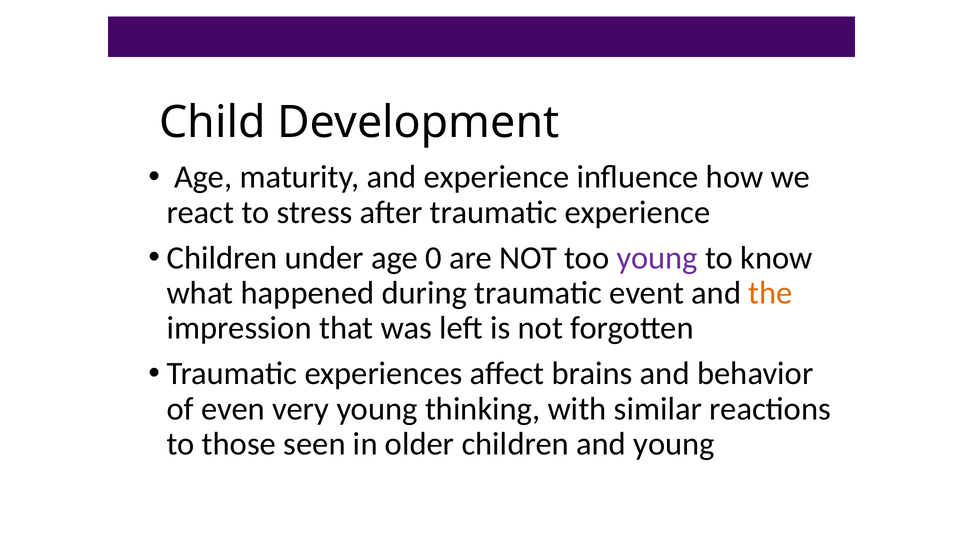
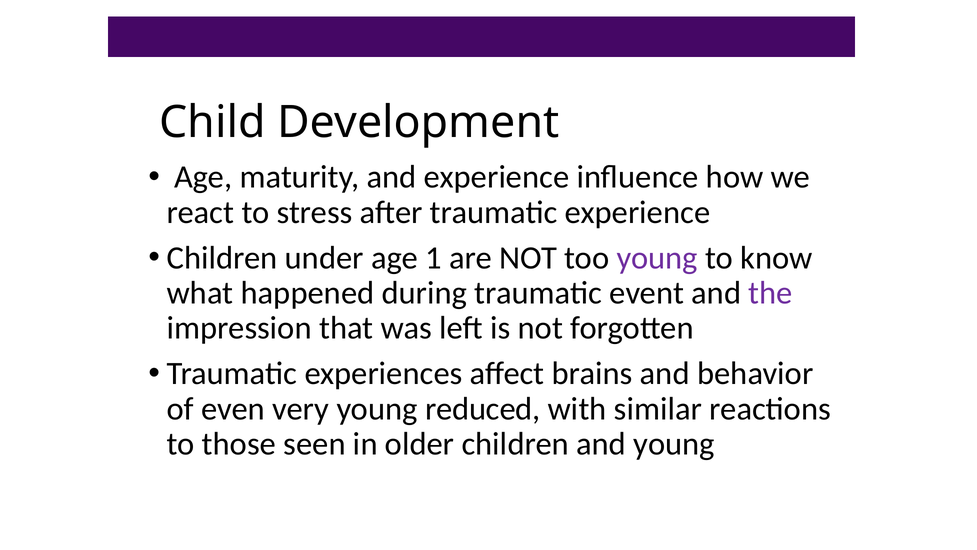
0: 0 -> 1
the colour: orange -> purple
thinking: thinking -> reduced
